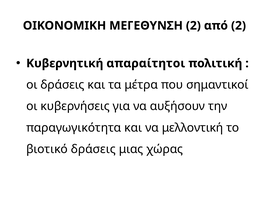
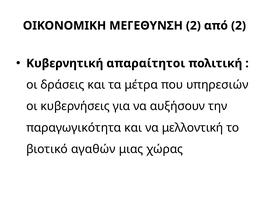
σημαντικοί: σημαντικοί -> υπηρεσιών
βιοτικό δράσεις: δράσεις -> αγαθών
